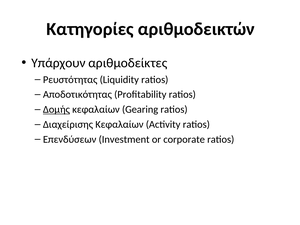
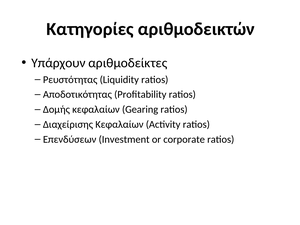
Δομής underline: present -> none
